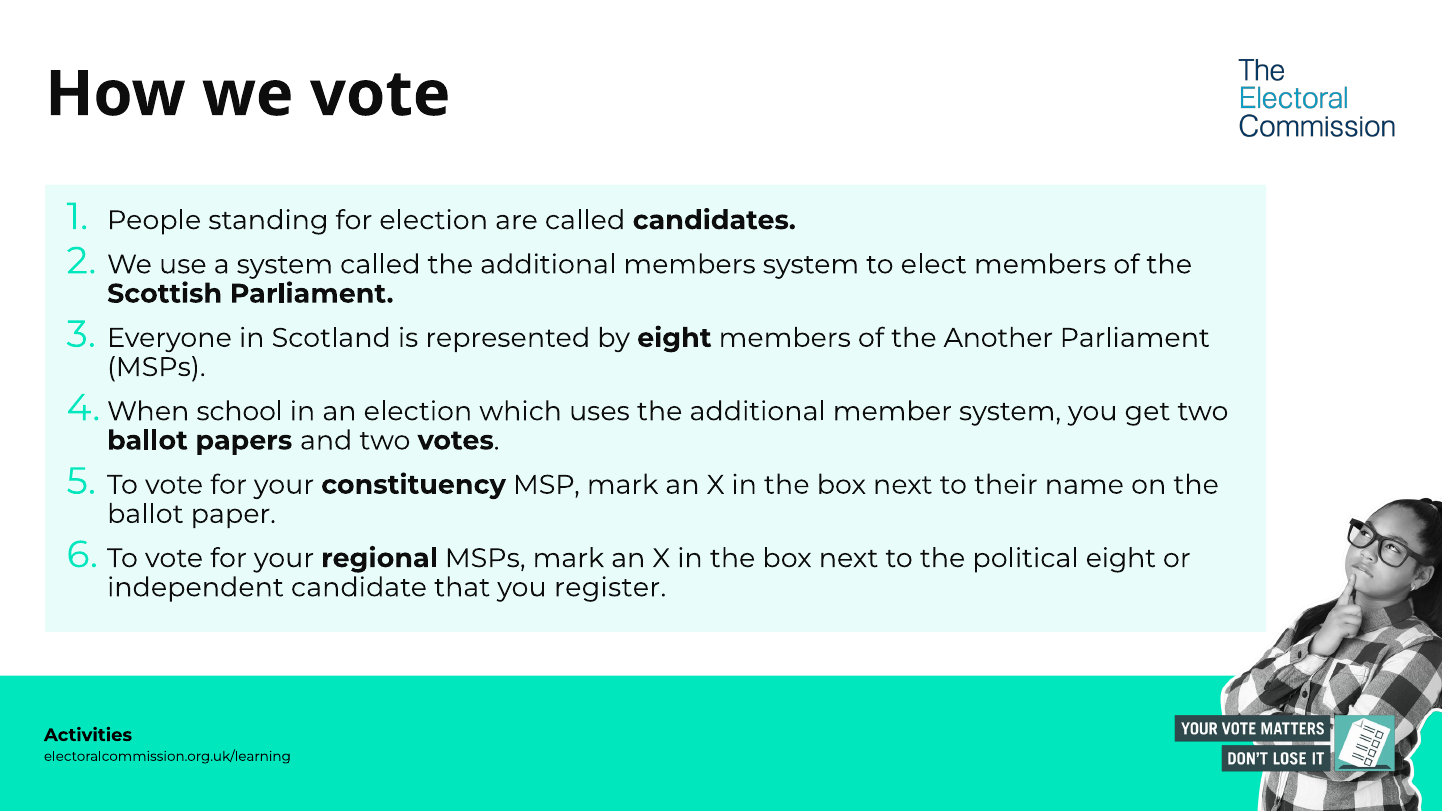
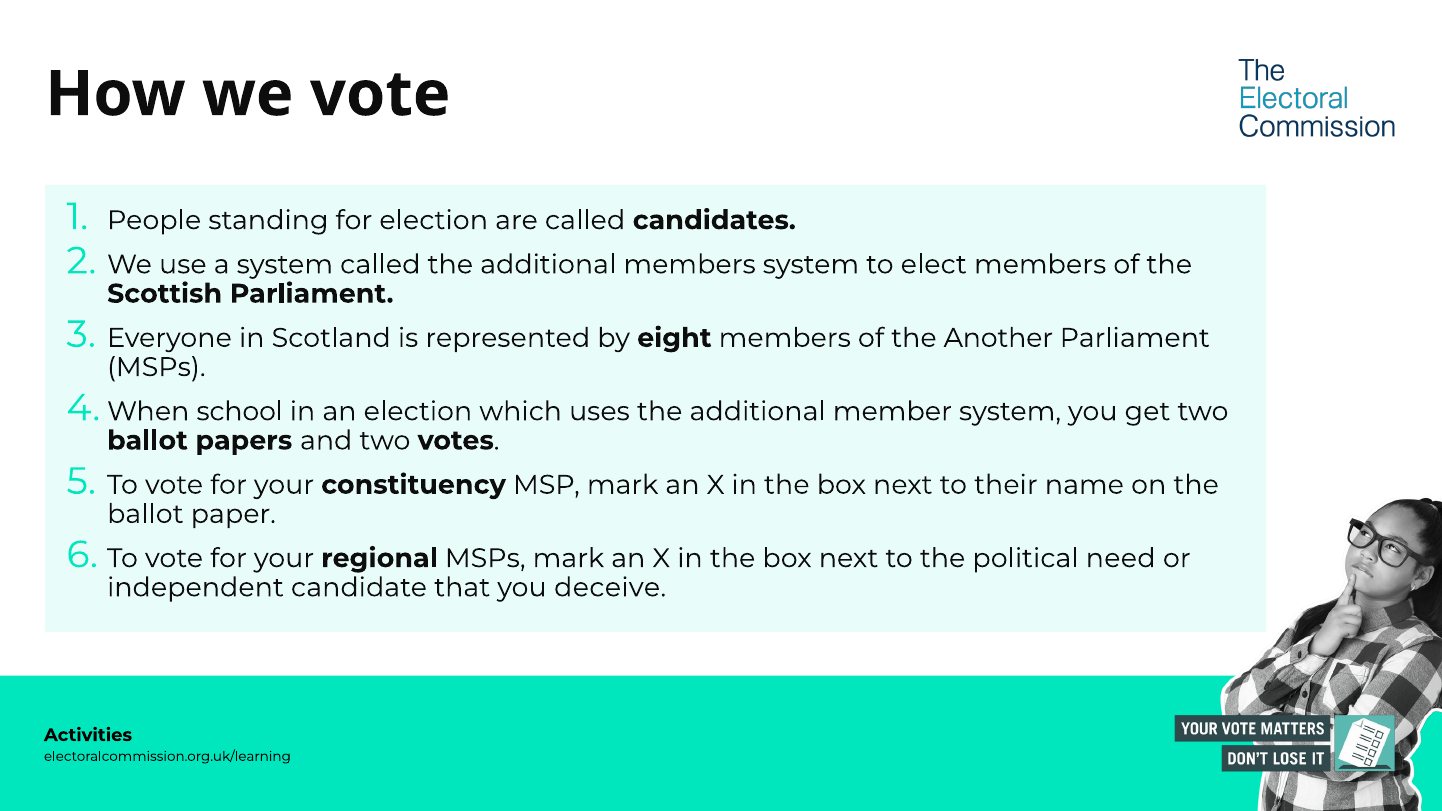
political eight: eight -> need
register: register -> deceive
